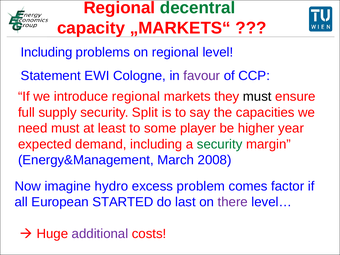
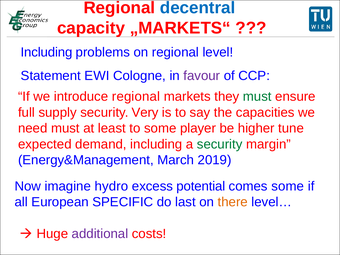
decentral colour: green -> blue
must at (257, 97) colour: black -> green
Split: Split -> Very
year: year -> tune
2008: 2008 -> 2019
problem: problem -> potential
comes factor: factor -> some
STARTED: STARTED -> SPECIFIC
there colour: purple -> orange
